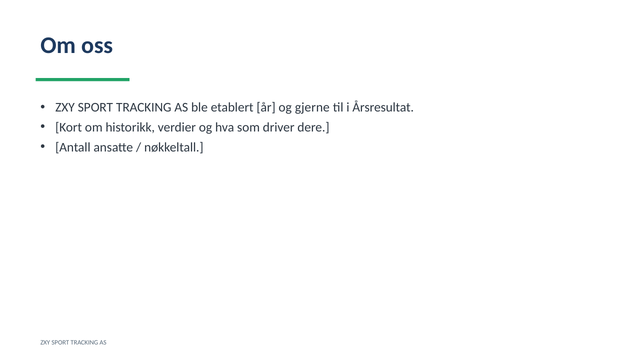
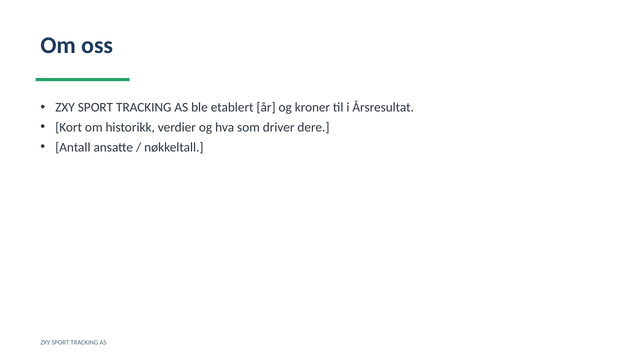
gjerne: gjerne -> kroner
